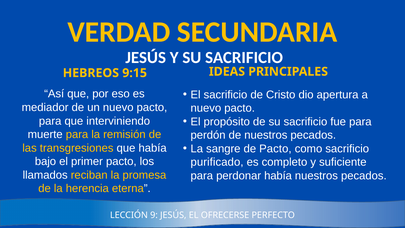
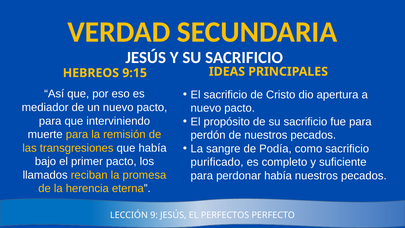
de Pacto: Pacto -> Podía
OFRECERSE: OFRECERSE -> PERFECTOS
